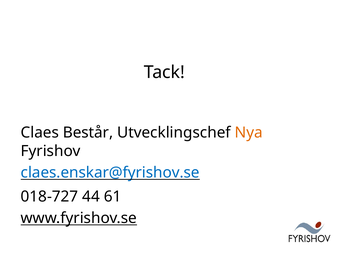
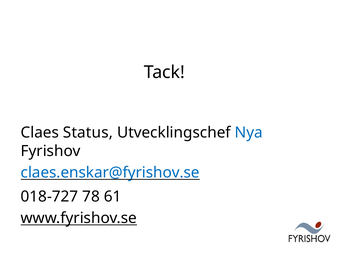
Består: Består -> Status
Nya colour: orange -> blue
44: 44 -> 78
